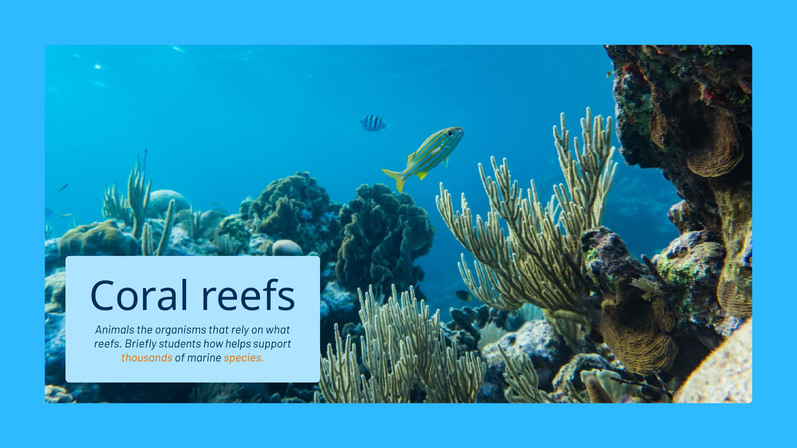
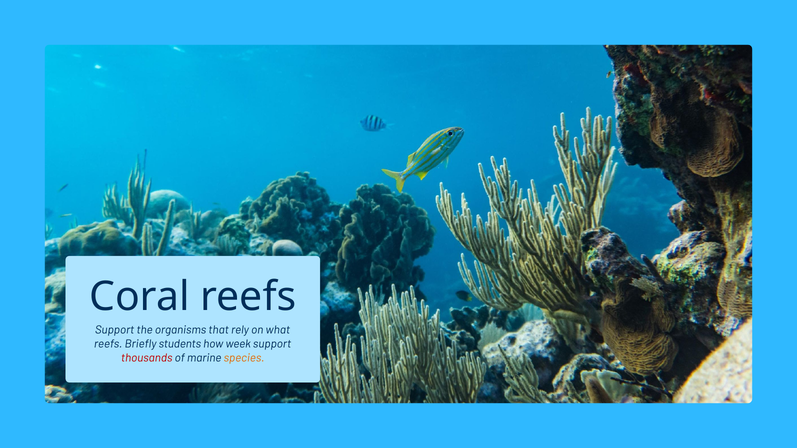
Animals at (115, 330): Animals -> Support
helps: helps -> week
thousands colour: orange -> red
